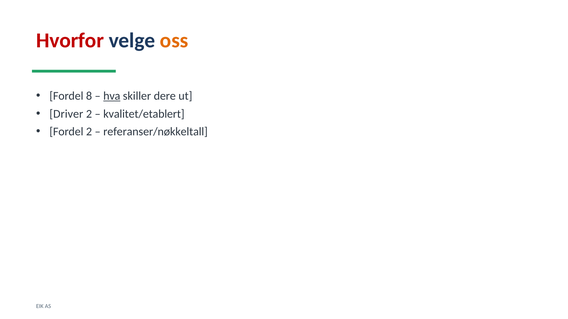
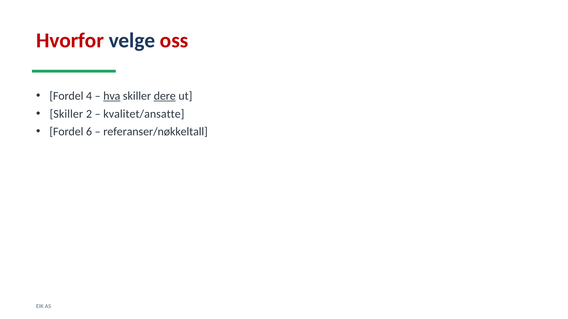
oss colour: orange -> red
8: 8 -> 4
dere underline: none -> present
Driver at (66, 114): Driver -> Skiller
kvalitet/etablert: kvalitet/etablert -> kvalitet/ansatte
Fordel 2: 2 -> 6
